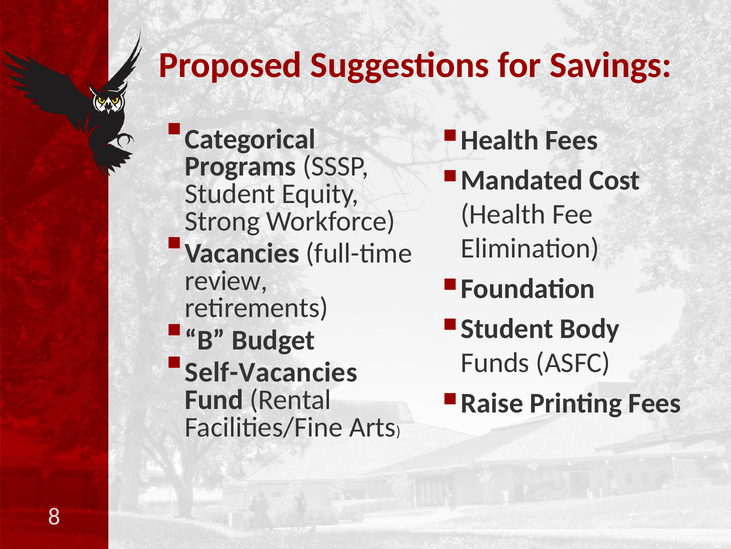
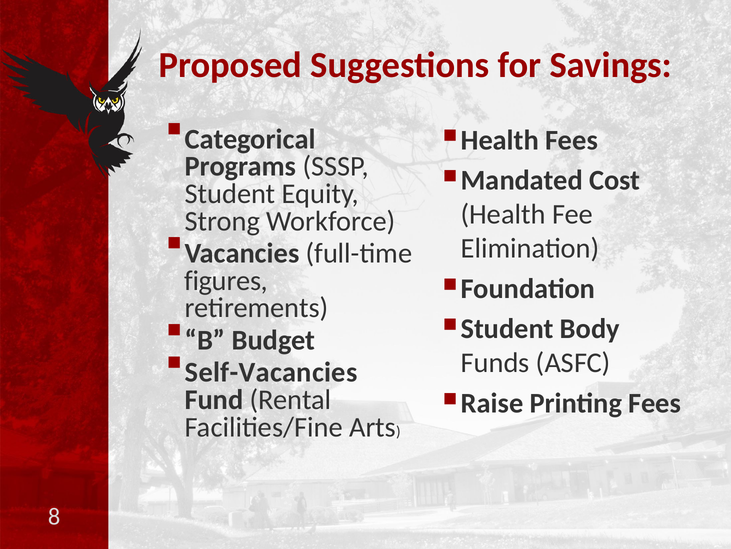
review: review -> figures
